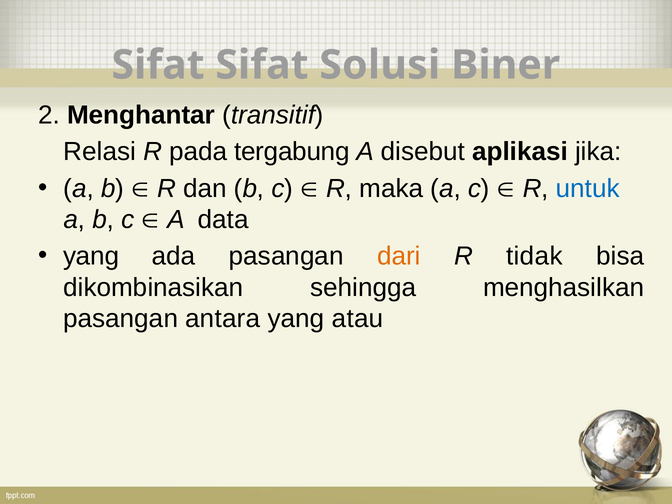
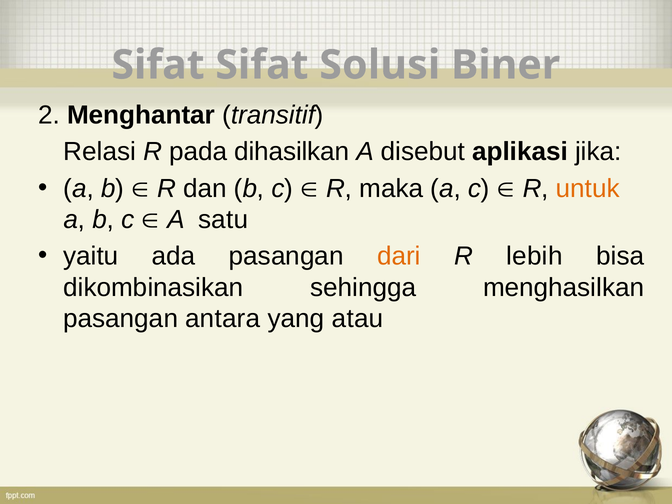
tergabung: tergabung -> dihasilkan
untuk colour: blue -> orange
data: data -> satu
yang at (91, 256): yang -> yaitu
tidak: tidak -> lebih
